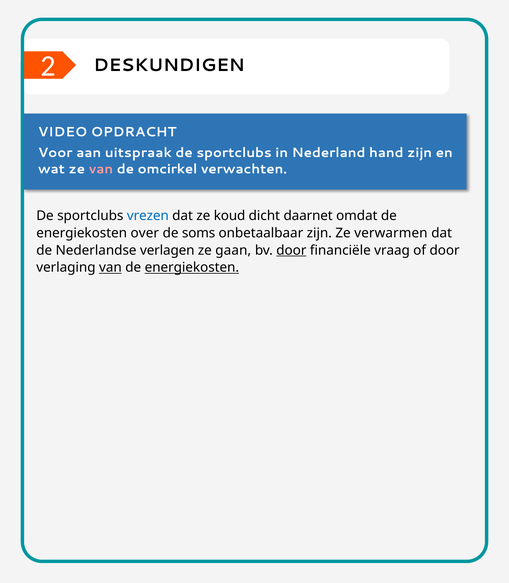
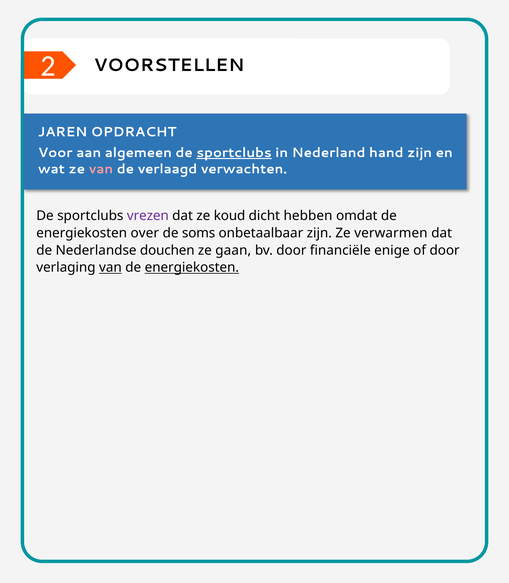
DESKUNDIGEN: DESKUNDIGEN -> VOORSTELLEN
VIDEO: VIDEO -> JAREN
uitspraak: uitspraak -> algemeen
sportclubs at (234, 153) underline: none -> present
omcirkel: omcirkel -> verlaagd
vrezen colour: blue -> purple
daarnet: daarnet -> hebben
verlagen: verlagen -> douchen
door at (291, 251) underline: present -> none
vraag: vraag -> enige
